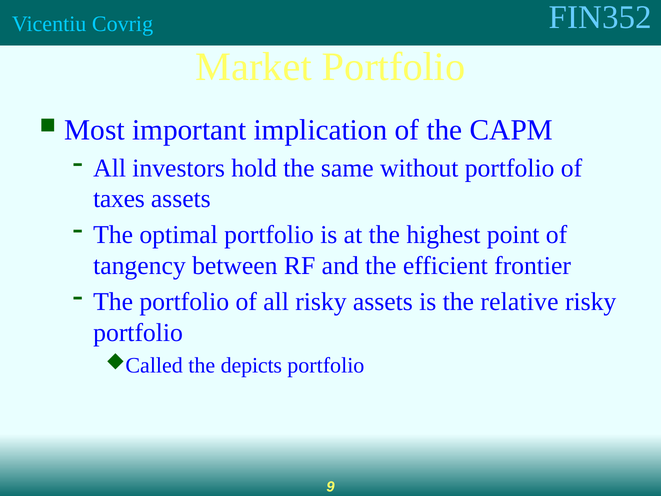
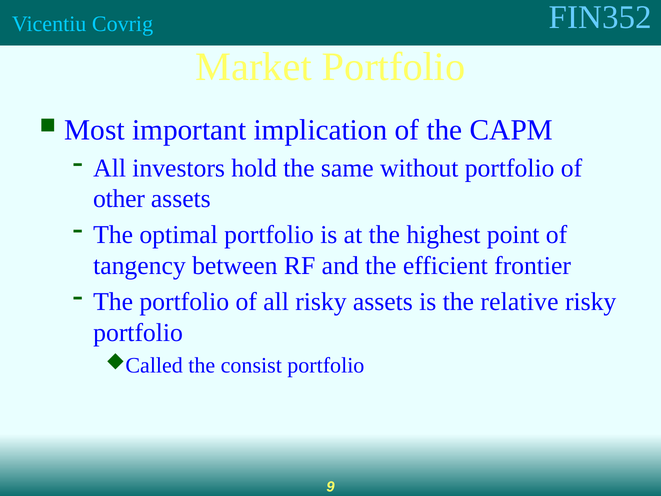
taxes: taxes -> other
depicts: depicts -> consist
